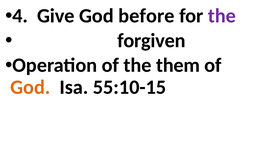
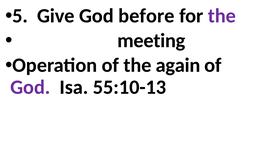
4: 4 -> 5
forgiven: forgiven -> meeting
them: them -> again
God at (30, 87) colour: orange -> purple
55:10-15: 55:10-15 -> 55:10-13
